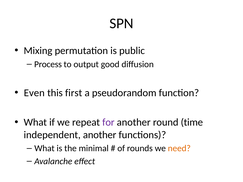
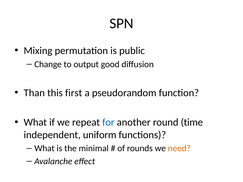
Process: Process -> Change
Even: Even -> Than
for colour: purple -> blue
independent another: another -> uniform
